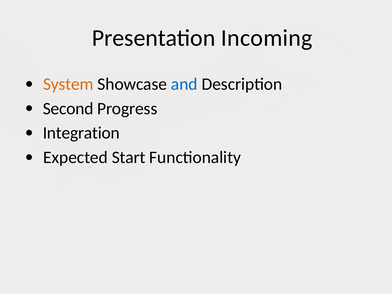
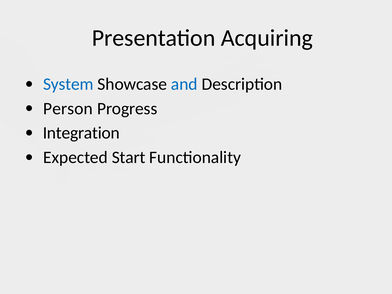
Incoming: Incoming -> Acquiring
System colour: orange -> blue
Second: Second -> Person
